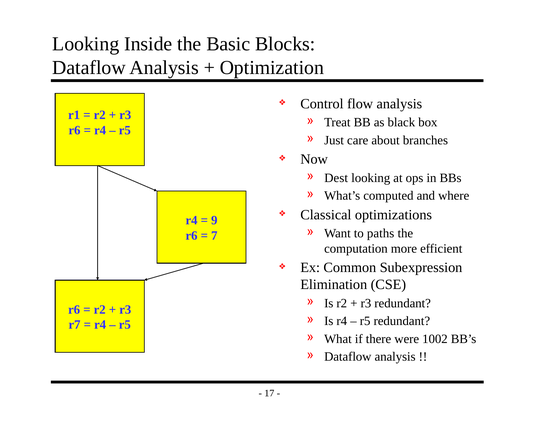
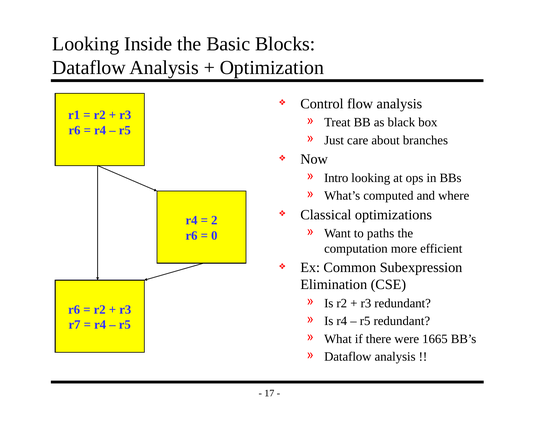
Dest: Dest -> Intro
9: 9 -> 2
7: 7 -> 0
1002: 1002 -> 1665
